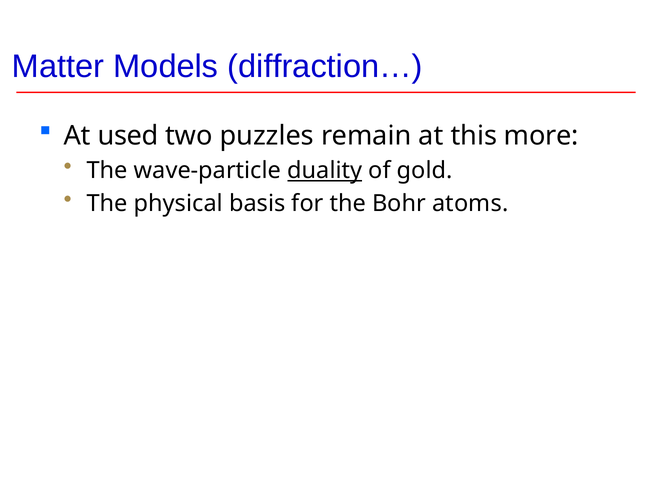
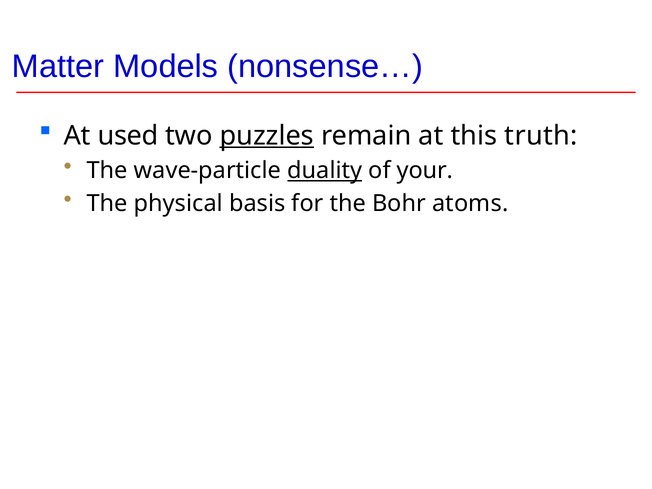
diffraction…: diffraction… -> nonsense…
puzzles underline: none -> present
more: more -> truth
gold: gold -> your
